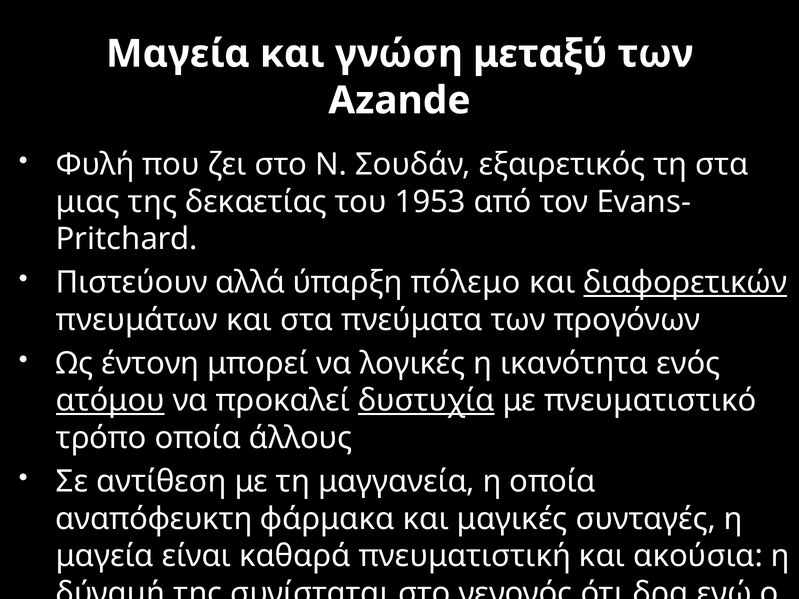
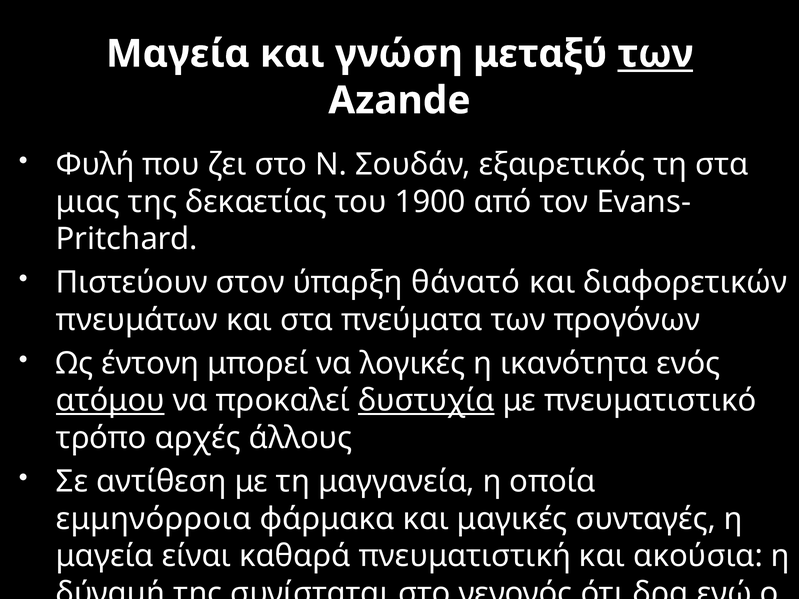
των at (655, 54) underline: none -> present
1953: 1953 -> 1900
αλλά: αλλά -> στον
πόλεμο: πόλεμο -> θάνατό
διαφορετικών underline: present -> none
τρόπο οποία: οποία -> αρχές
αναπόφευκτη: αναπόφευκτη -> εμμηνόρροια
